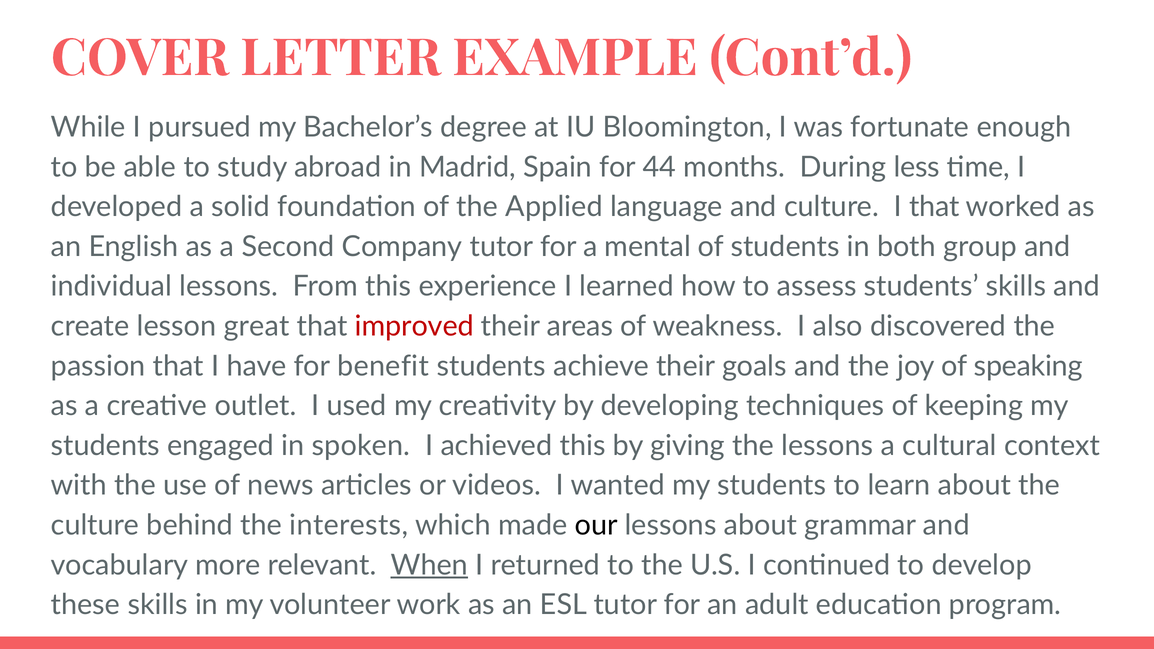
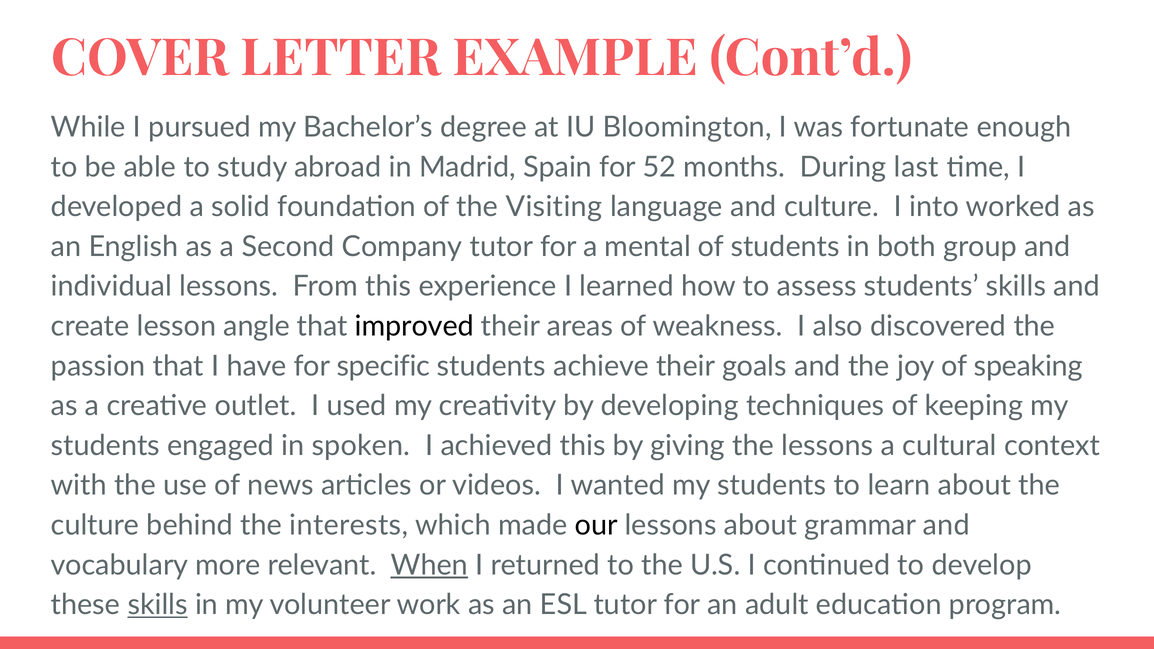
44: 44 -> 52
less: less -> last
Applied: Applied -> Visiting
I that: that -> into
great: great -> angle
improved colour: red -> black
benefit: benefit -> specific
skills at (158, 605) underline: none -> present
